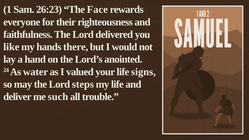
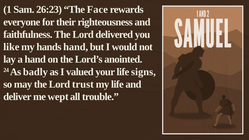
hands there: there -> hand
water: water -> badly
steps: steps -> trust
such: such -> wept
